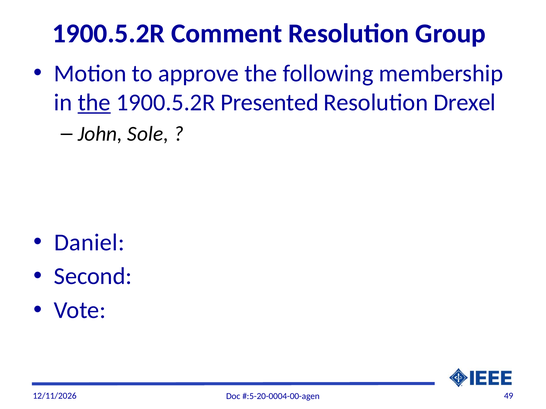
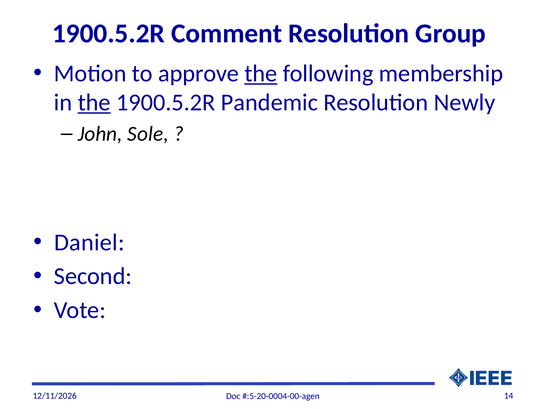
the at (261, 74) underline: none -> present
Presented: Presented -> Pandemic
Drexel: Drexel -> Newly
49: 49 -> 14
